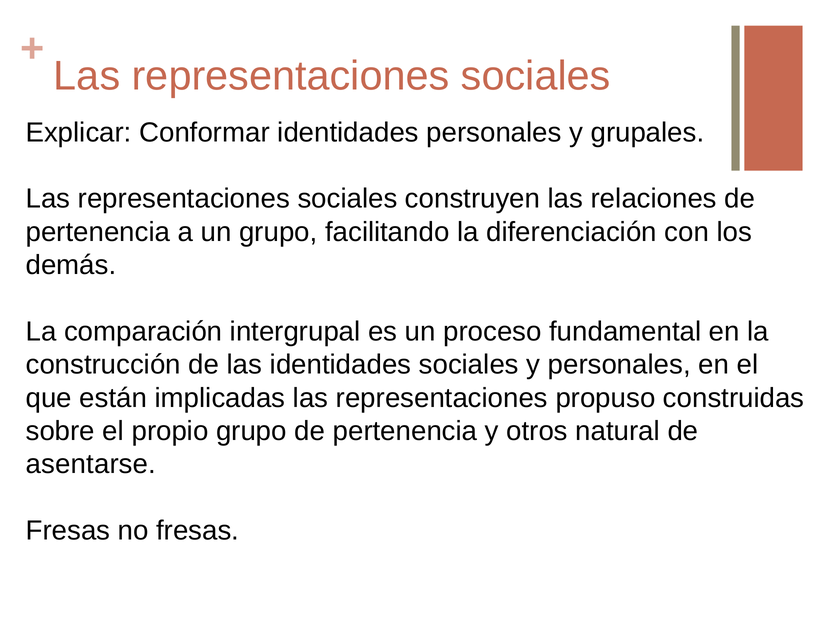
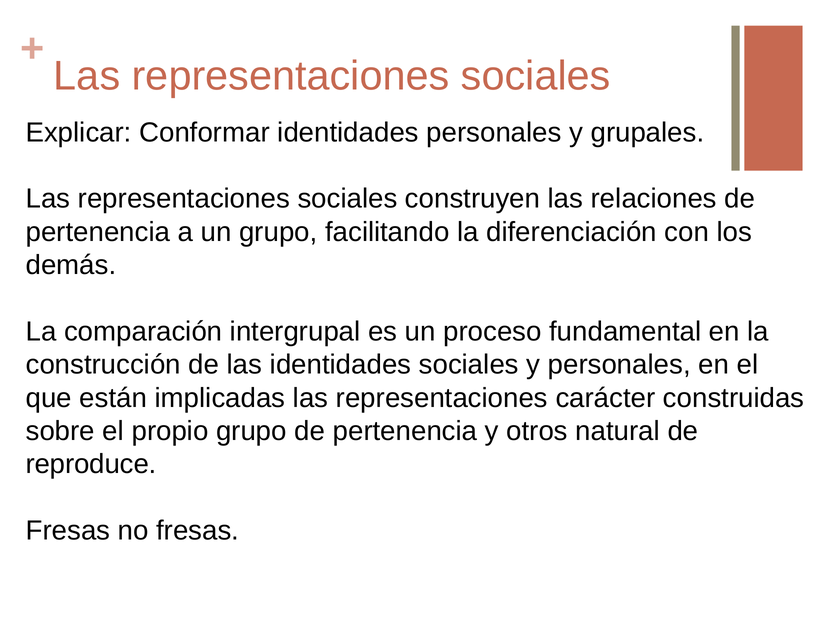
propuso: propuso -> carácter
asentarse: asentarse -> reproduce
